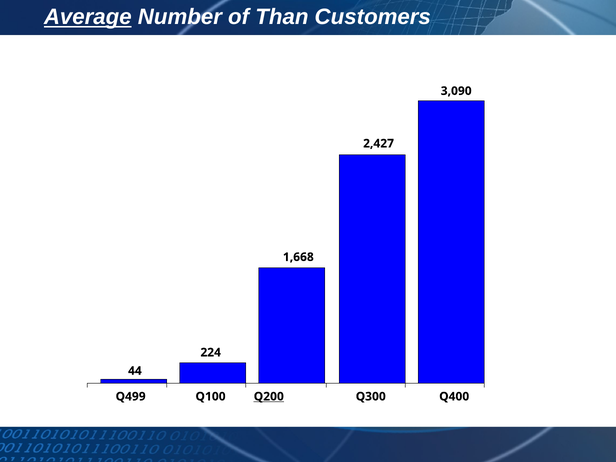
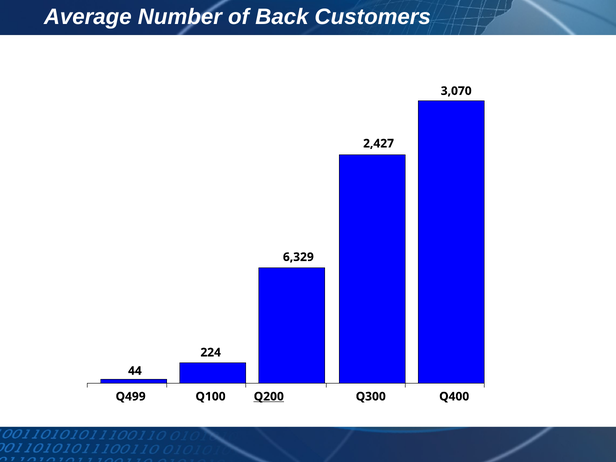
Average underline: present -> none
Than: Than -> Back
3,090: 3,090 -> 3,070
1,668: 1,668 -> 6,329
